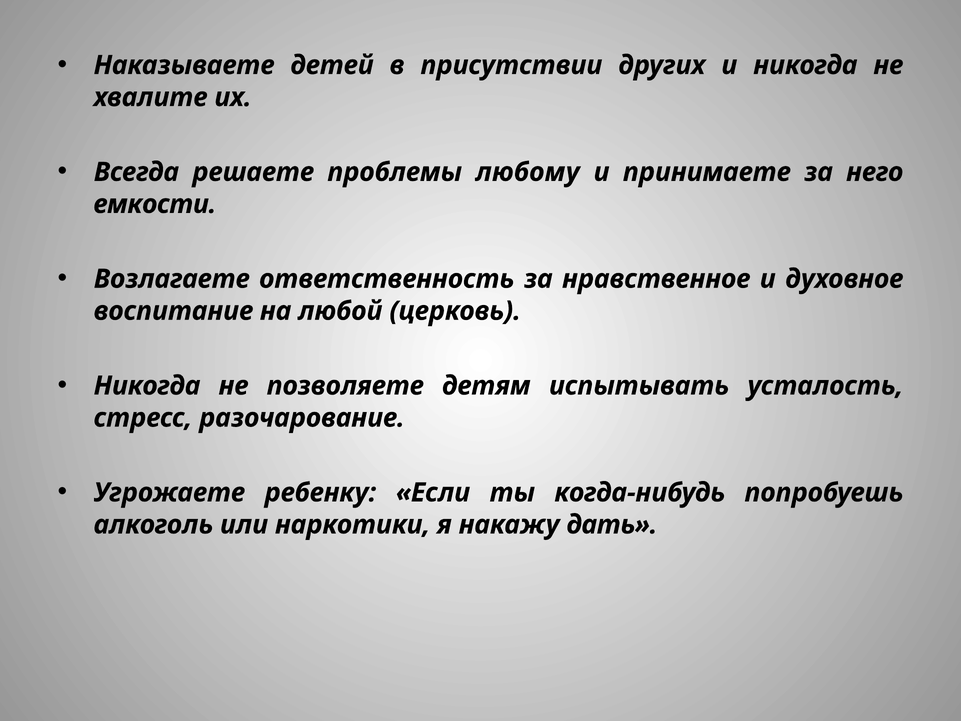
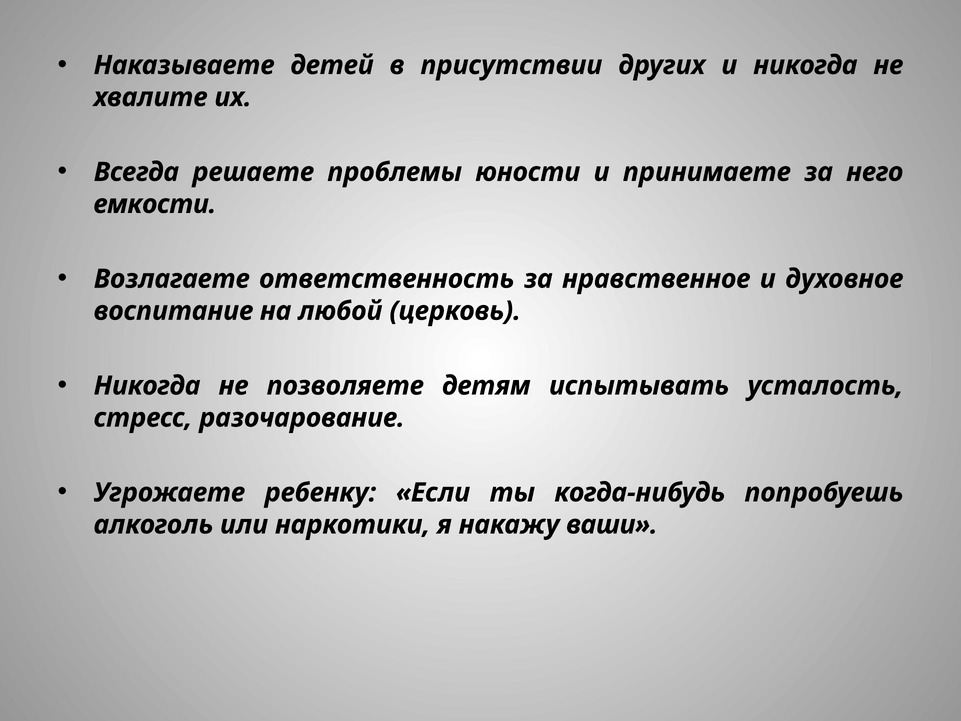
любому: любому -> юности
дать: дать -> ваши
